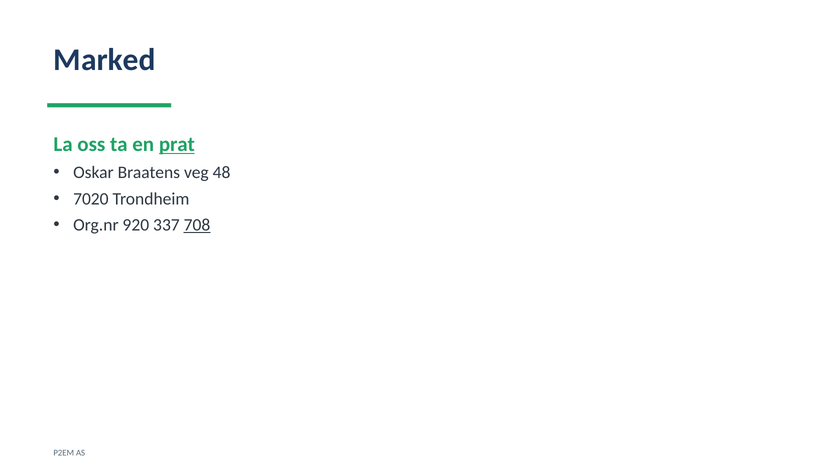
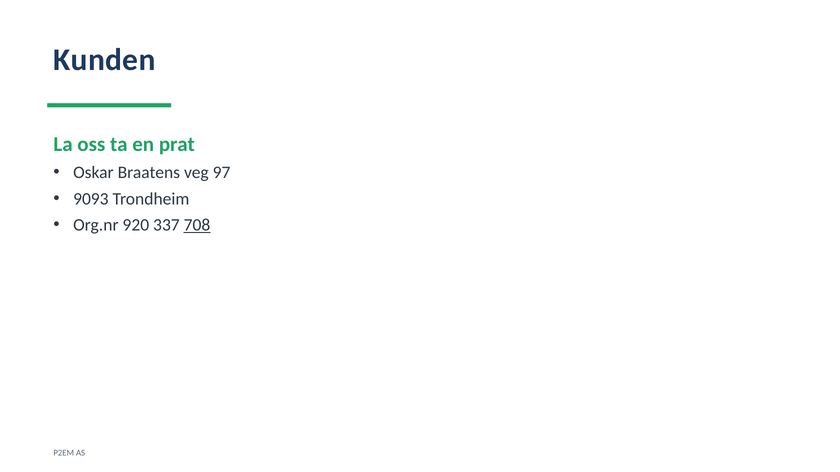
Marked: Marked -> Kunden
prat underline: present -> none
48: 48 -> 97
7020: 7020 -> 9093
